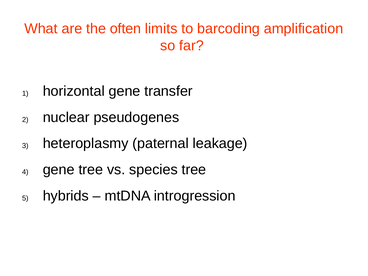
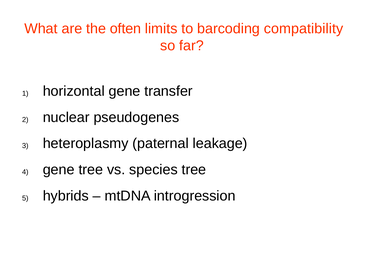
amplification: amplification -> compatibility
